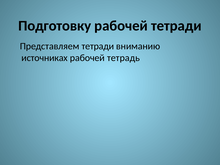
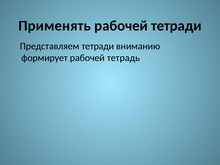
Подготовку: Подготовку -> Применять
источниках: источниках -> формирует
